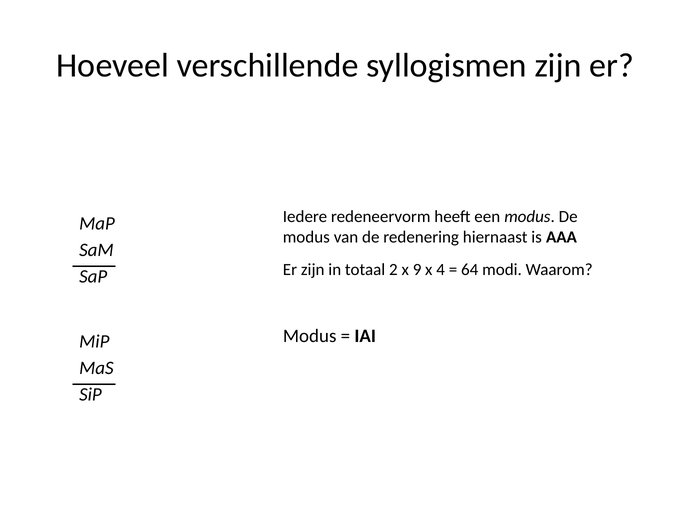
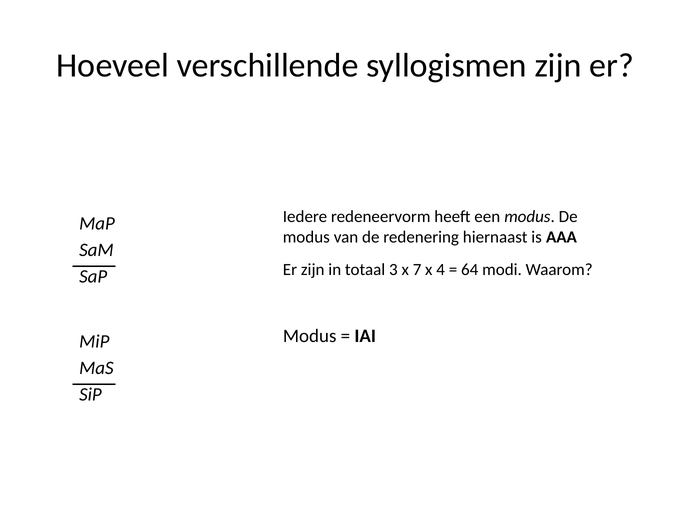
2: 2 -> 3
9: 9 -> 7
